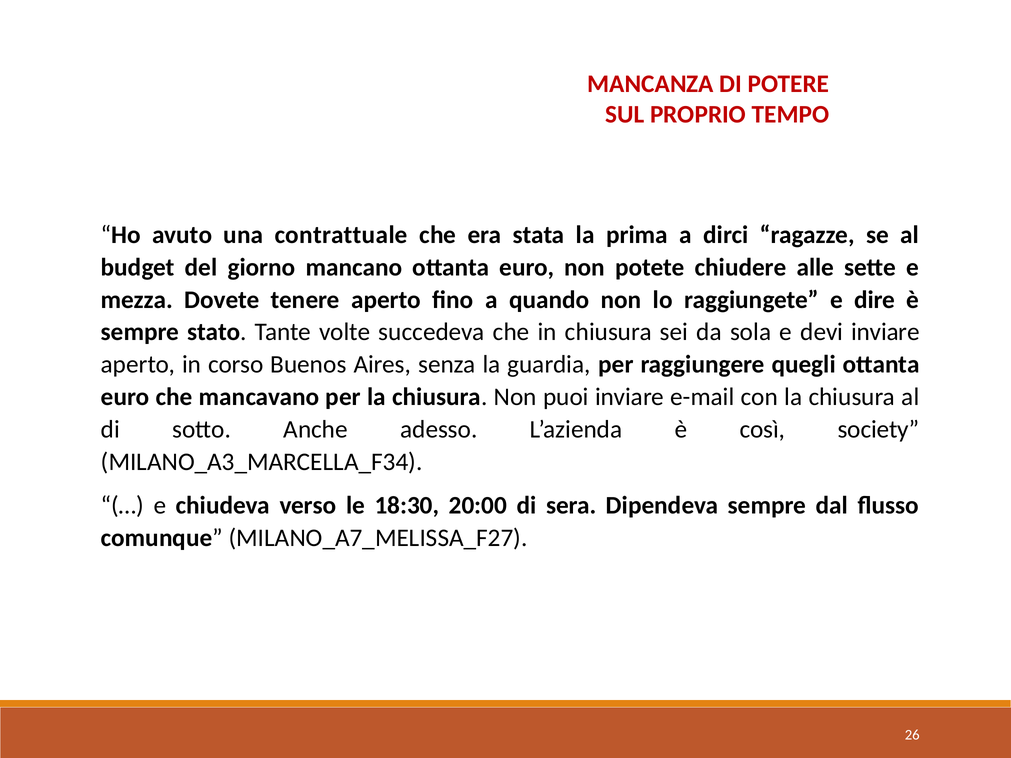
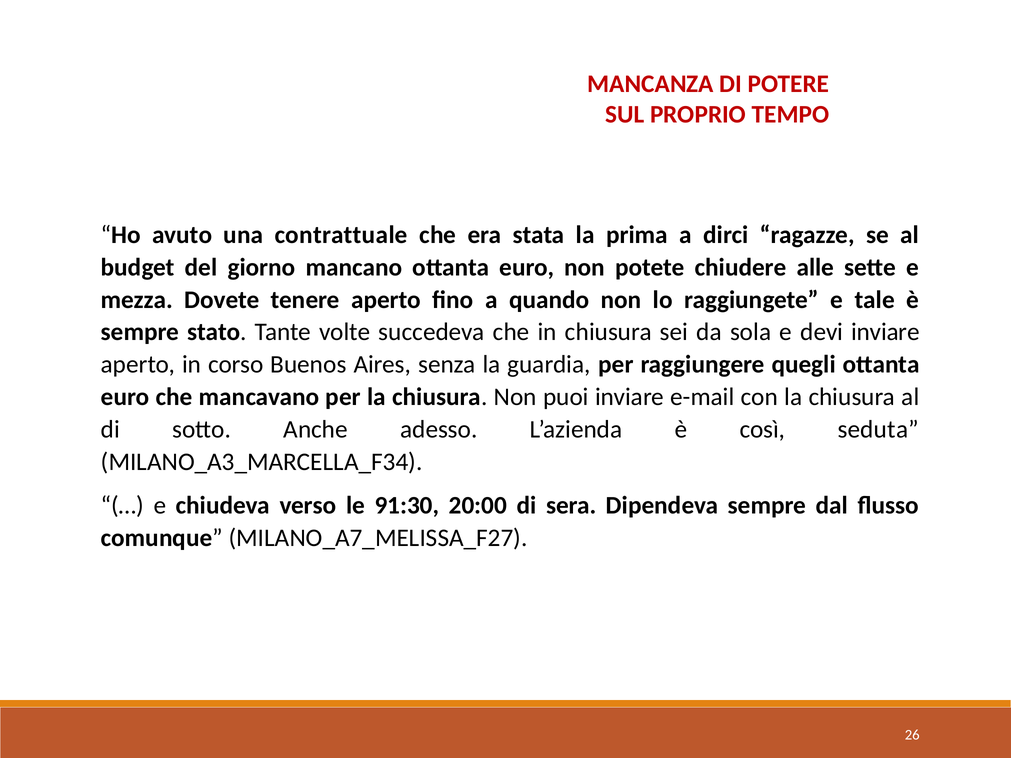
dire: dire -> tale
society: society -> seduta
18:30: 18:30 -> 91:30
